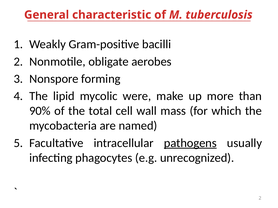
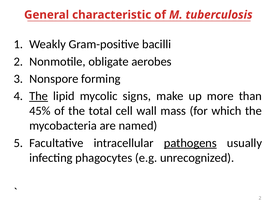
The at (39, 96) underline: none -> present
were: were -> signs
90%: 90% -> 45%
